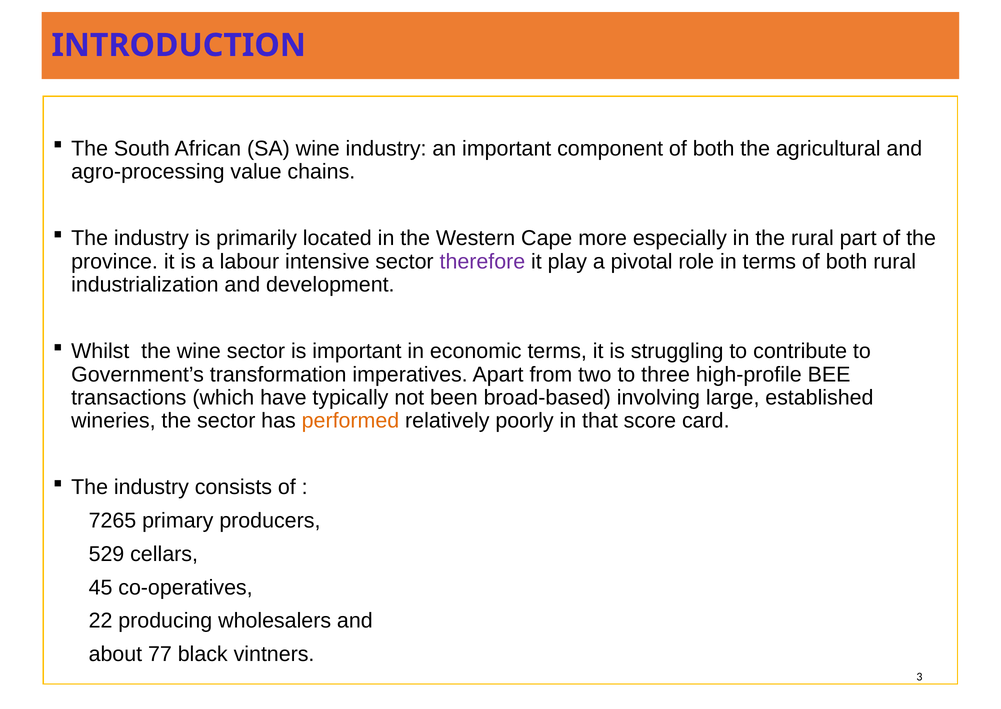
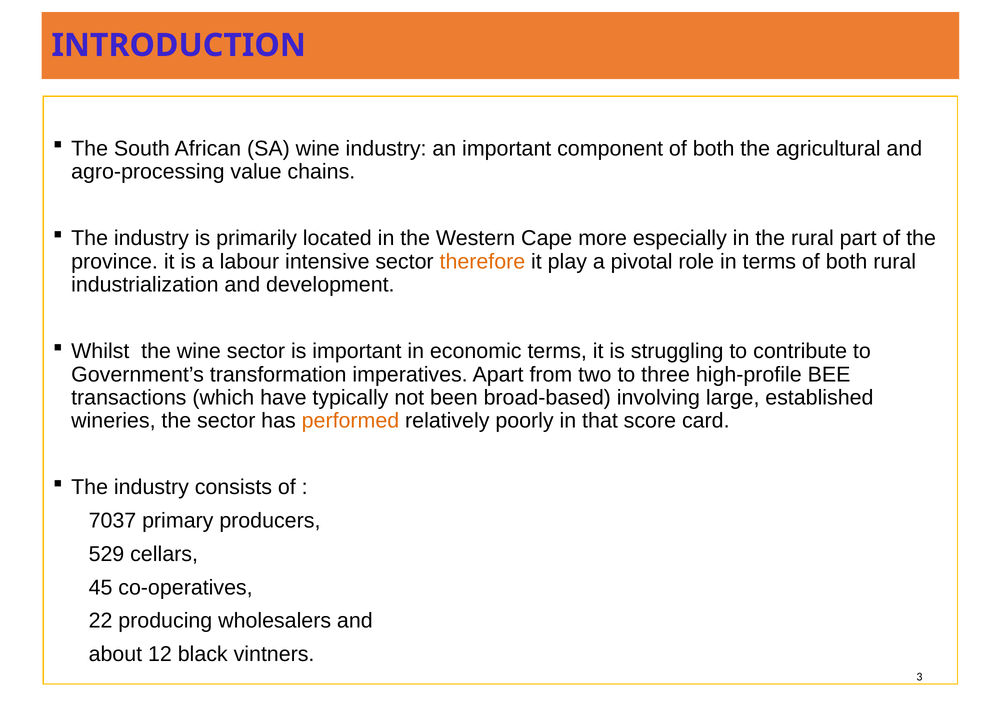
therefore colour: purple -> orange
7265: 7265 -> 7037
77: 77 -> 12
